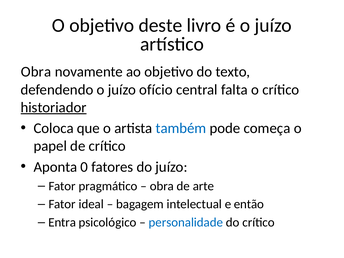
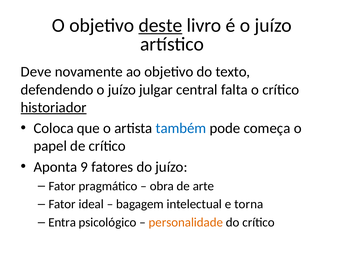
deste underline: none -> present
Obra at (36, 72): Obra -> Deve
ofício: ofício -> julgar
0: 0 -> 9
então: então -> torna
personalidade colour: blue -> orange
